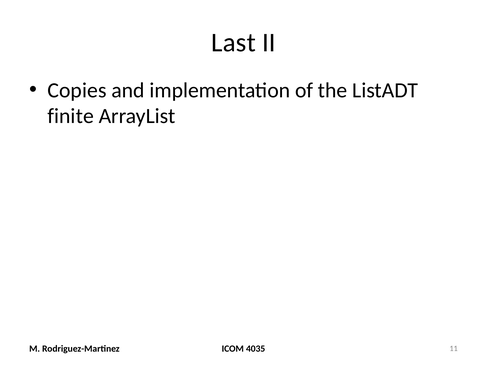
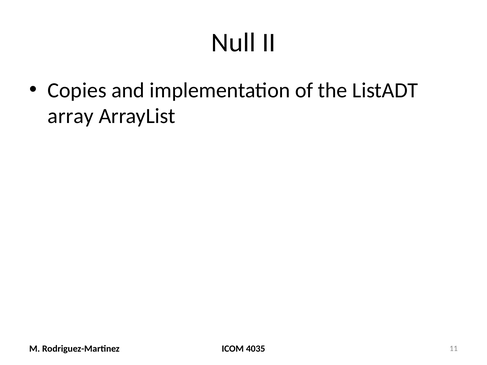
Last: Last -> Null
finite: finite -> array
